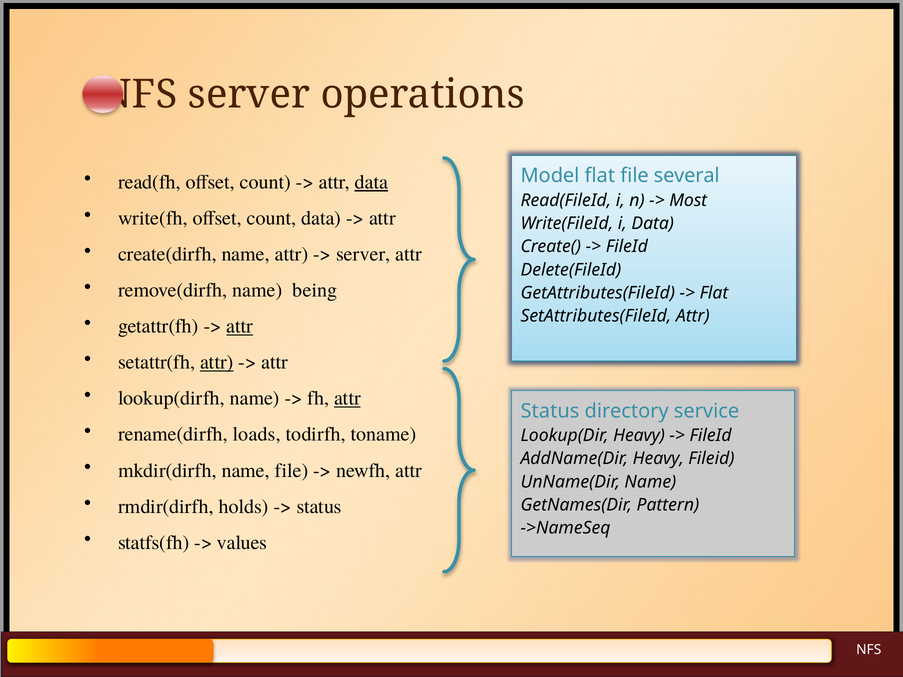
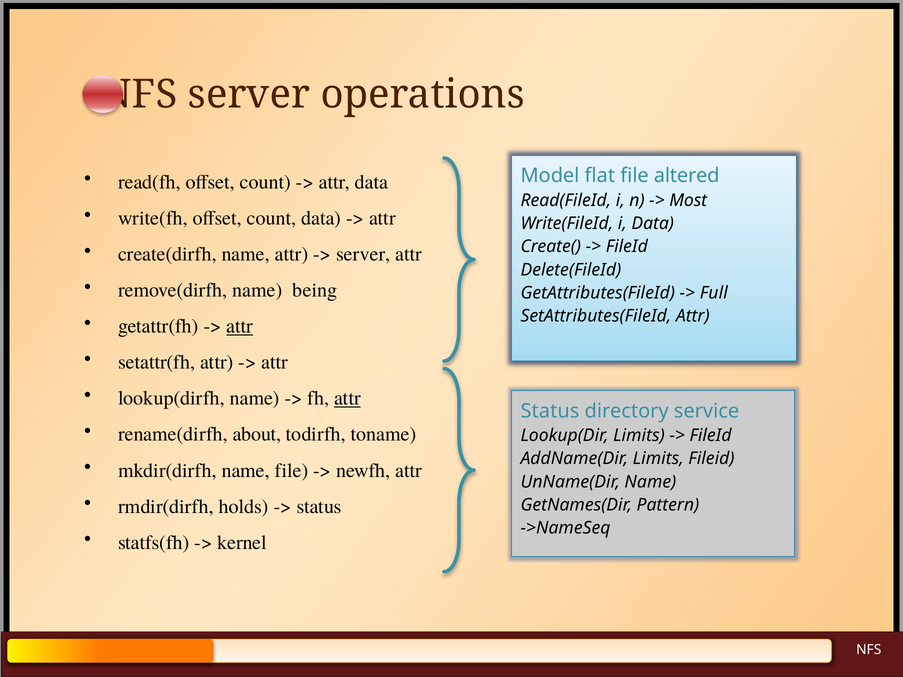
several: several -> altered
data at (371, 182) underline: present -> none
Flat at (714, 293): Flat -> Full
attr at (217, 362) underline: present -> none
loads: loads -> about
Lookup(Dir Heavy: Heavy -> Limits
AddName(Dir Heavy: Heavy -> Limits
values: values -> kernel
